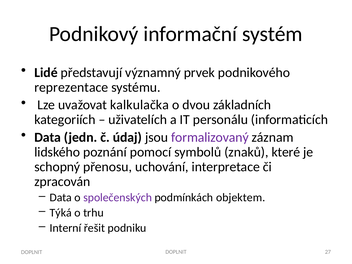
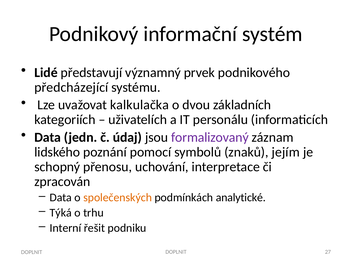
reprezentace: reprezentace -> předcházející
které: které -> jejím
společenských colour: purple -> orange
objektem: objektem -> analytické
